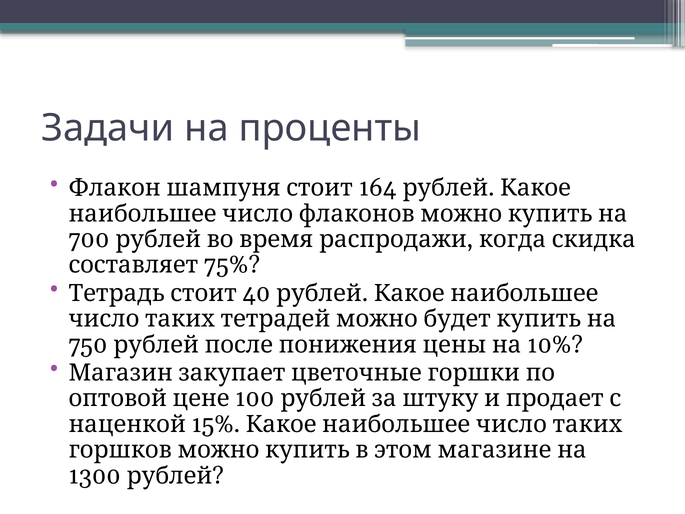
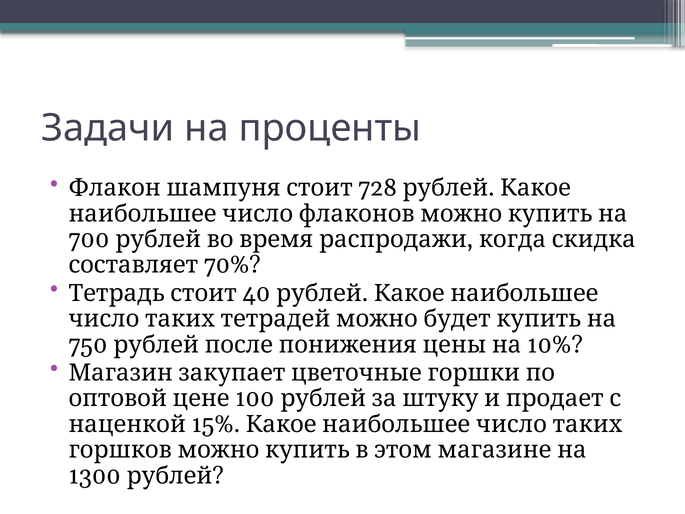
164: 164 -> 728
75%: 75% -> 70%
